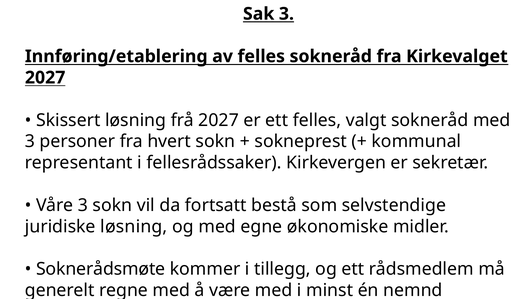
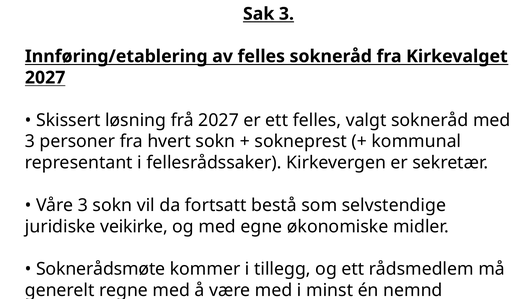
juridiske løsning: løsning -> veikirke
